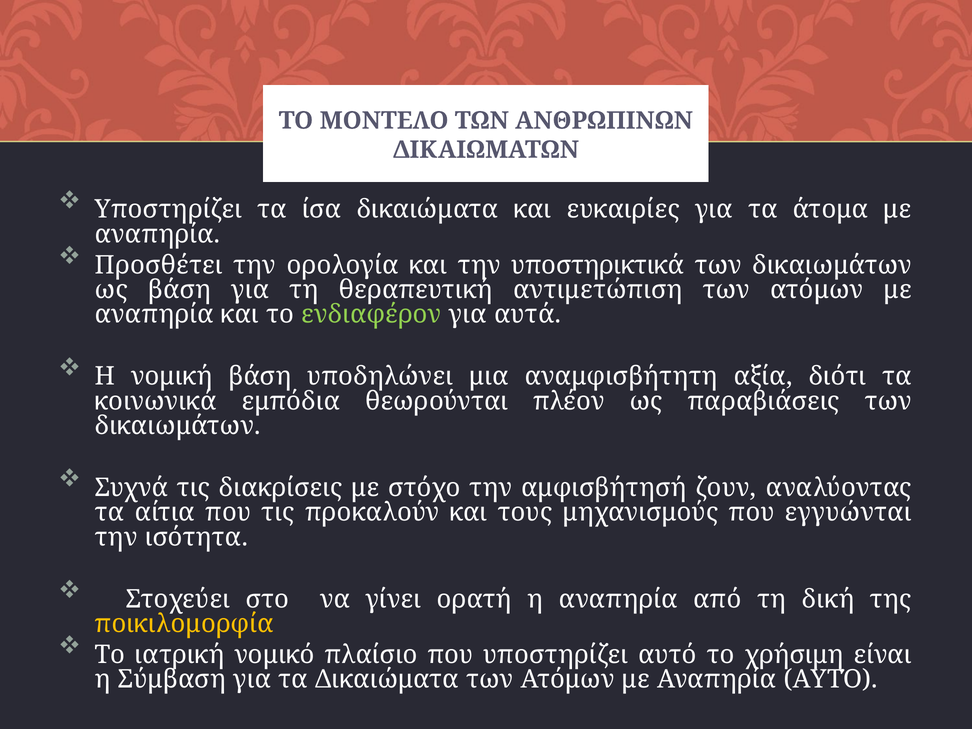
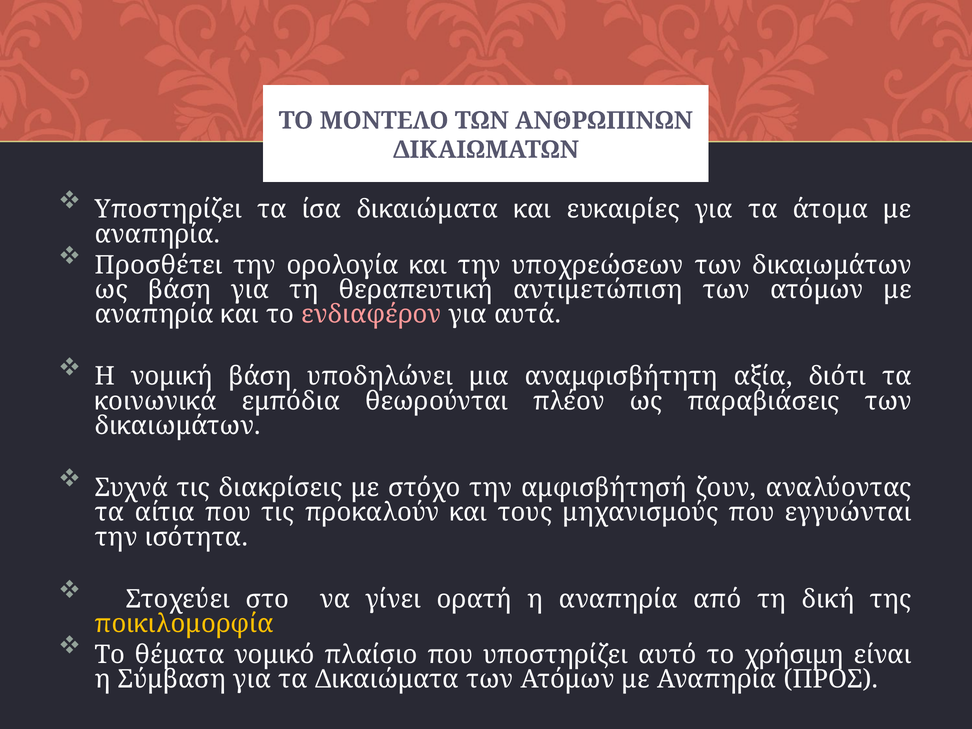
υποστηρικτικά: υποστηρικτικά -> υποχρεώσεων
ενδιαφέρον colour: light green -> pink
ιατρική: ιατρική -> θέματα
Αναπηρία ΑΥΤΌ: ΑΥΤΌ -> ΠΡΟΣ
